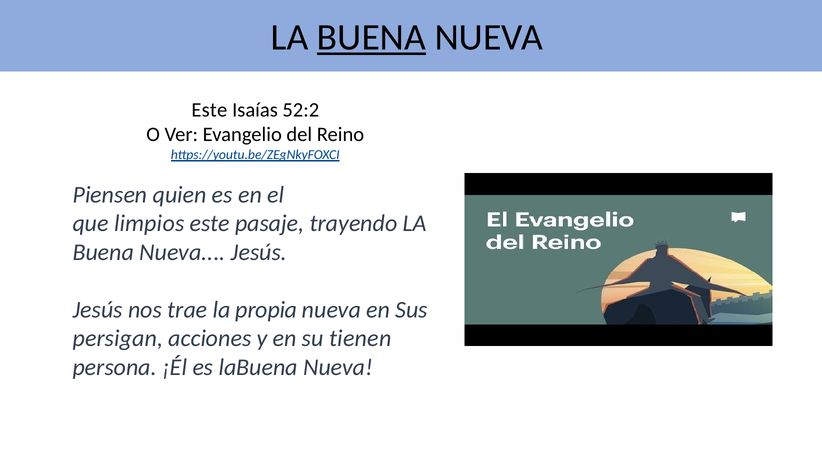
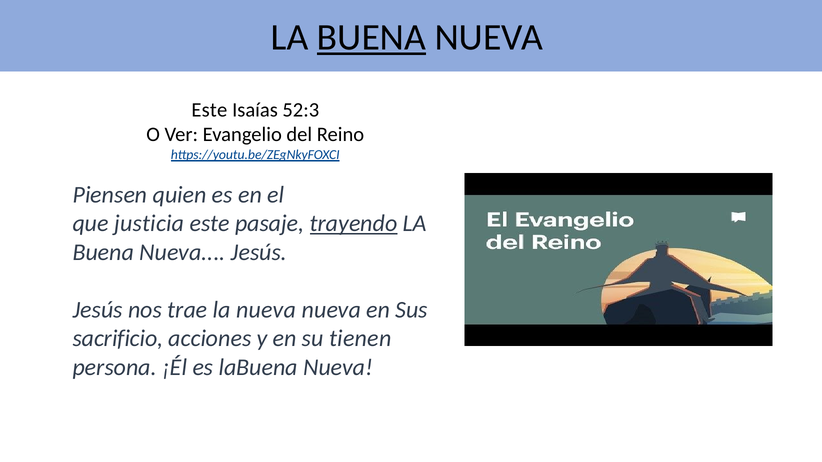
52:2: 52:2 -> 52:3
limpios: limpios -> justicia
trayendo underline: none -> present
la propia: propia -> nueva
persigan: persigan -> sacrificio
